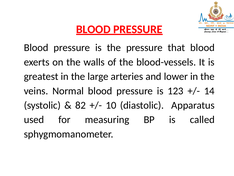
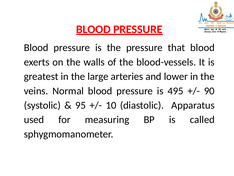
123: 123 -> 495
14: 14 -> 90
82: 82 -> 95
